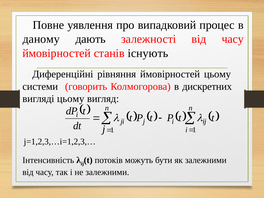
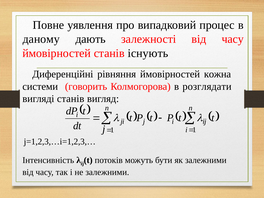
ймовірностей цьому: цьому -> кожна
дискретних: дискретних -> розглядати
вигляді цьому: цьому -> станів
